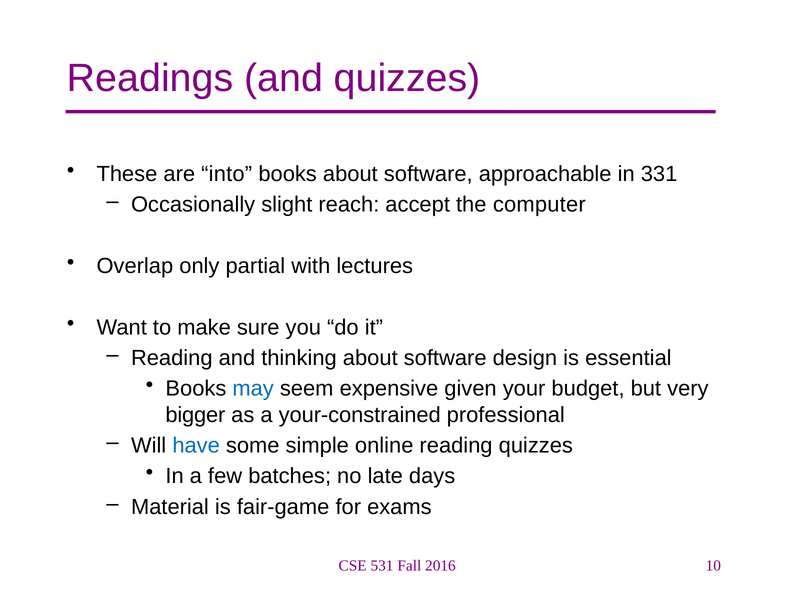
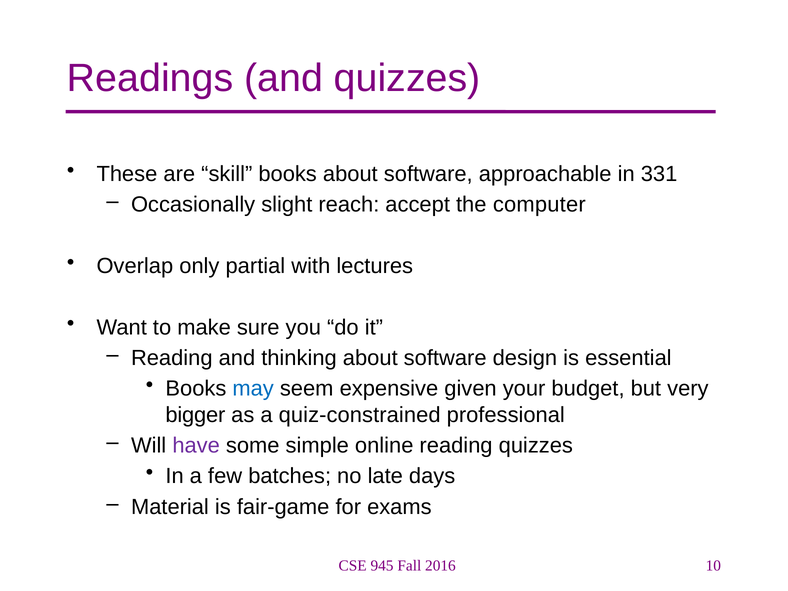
into: into -> skill
your-constrained: your-constrained -> quiz-constrained
have colour: blue -> purple
531: 531 -> 945
